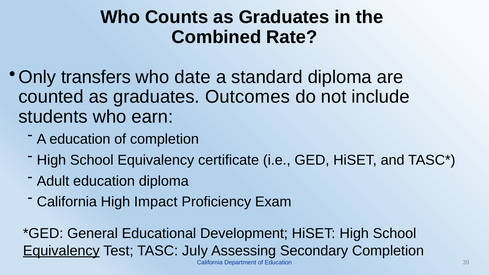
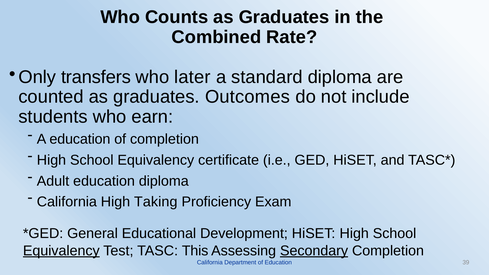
date: date -> later
Impact: Impact -> Taking
July: July -> This
Secondary underline: none -> present
